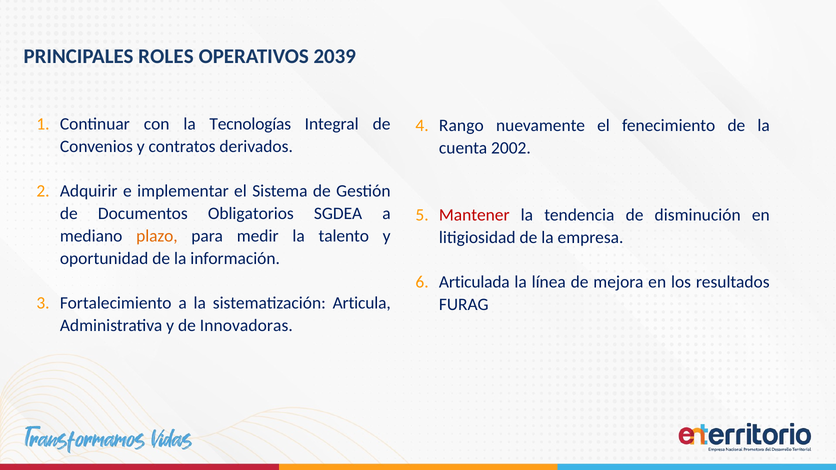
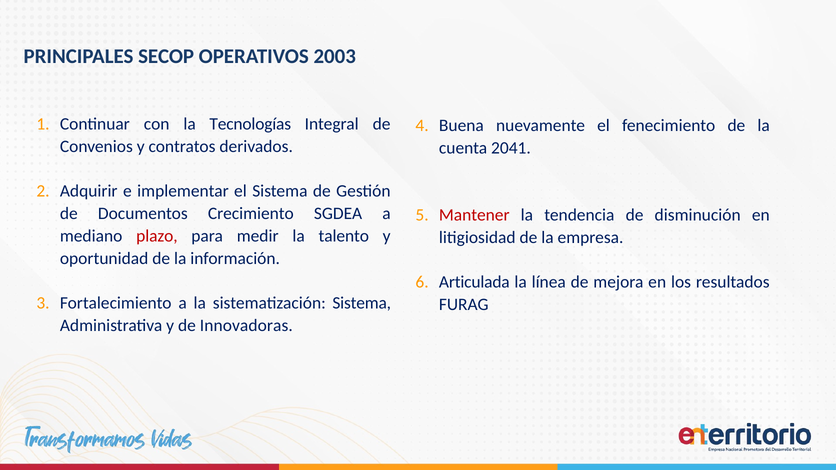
ROLES: ROLES -> SECOP
2039: 2039 -> 2003
Rango: Rango -> Buena
2002: 2002 -> 2041
Obligatorios: Obligatorios -> Crecimiento
plazo colour: orange -> red
sistematización Articula: Articula -> Sistema
